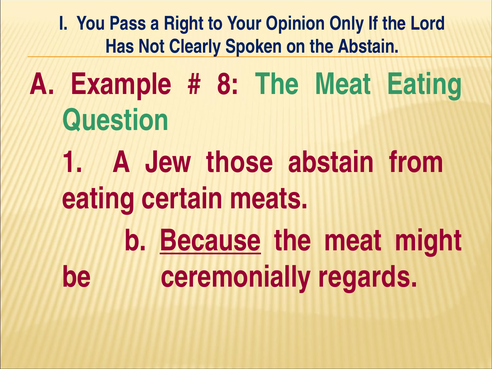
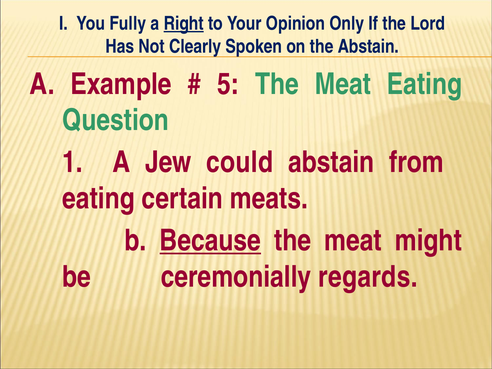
Pass: Pass -> Fully
Right underline: none -> present
8: 8 -> 5
those: those -> could
